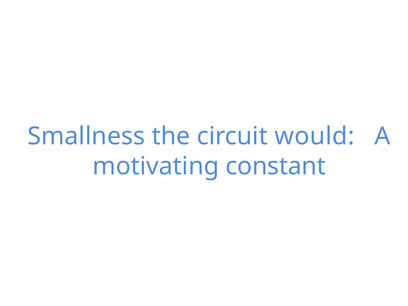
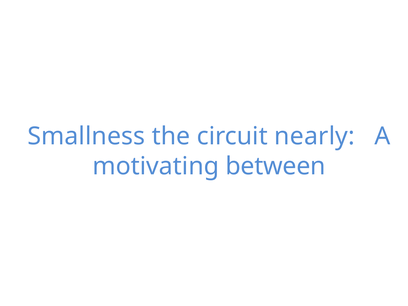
would: would -> nearly
constant: constant -> between
